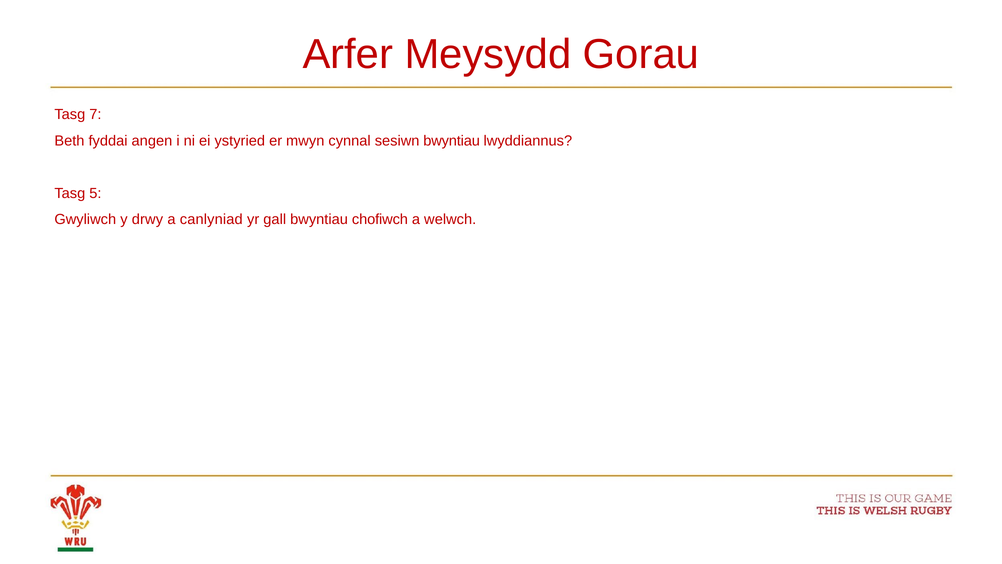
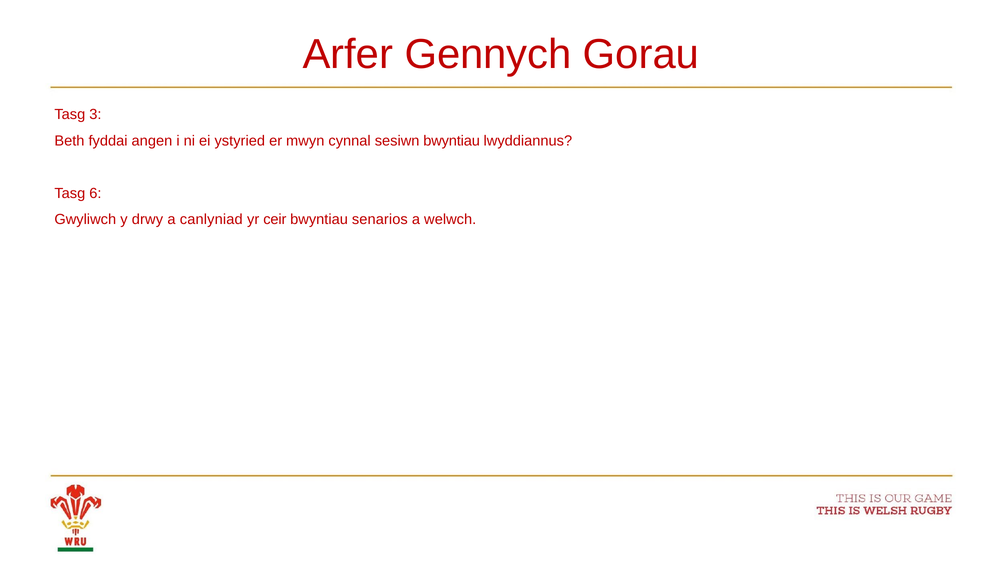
Meysydd: Meysydd -> Gennych
7: 7 -> 3
5: 5 -> 6
gall: gall -> ceir
chofiwch: chofiwch -> senarios
